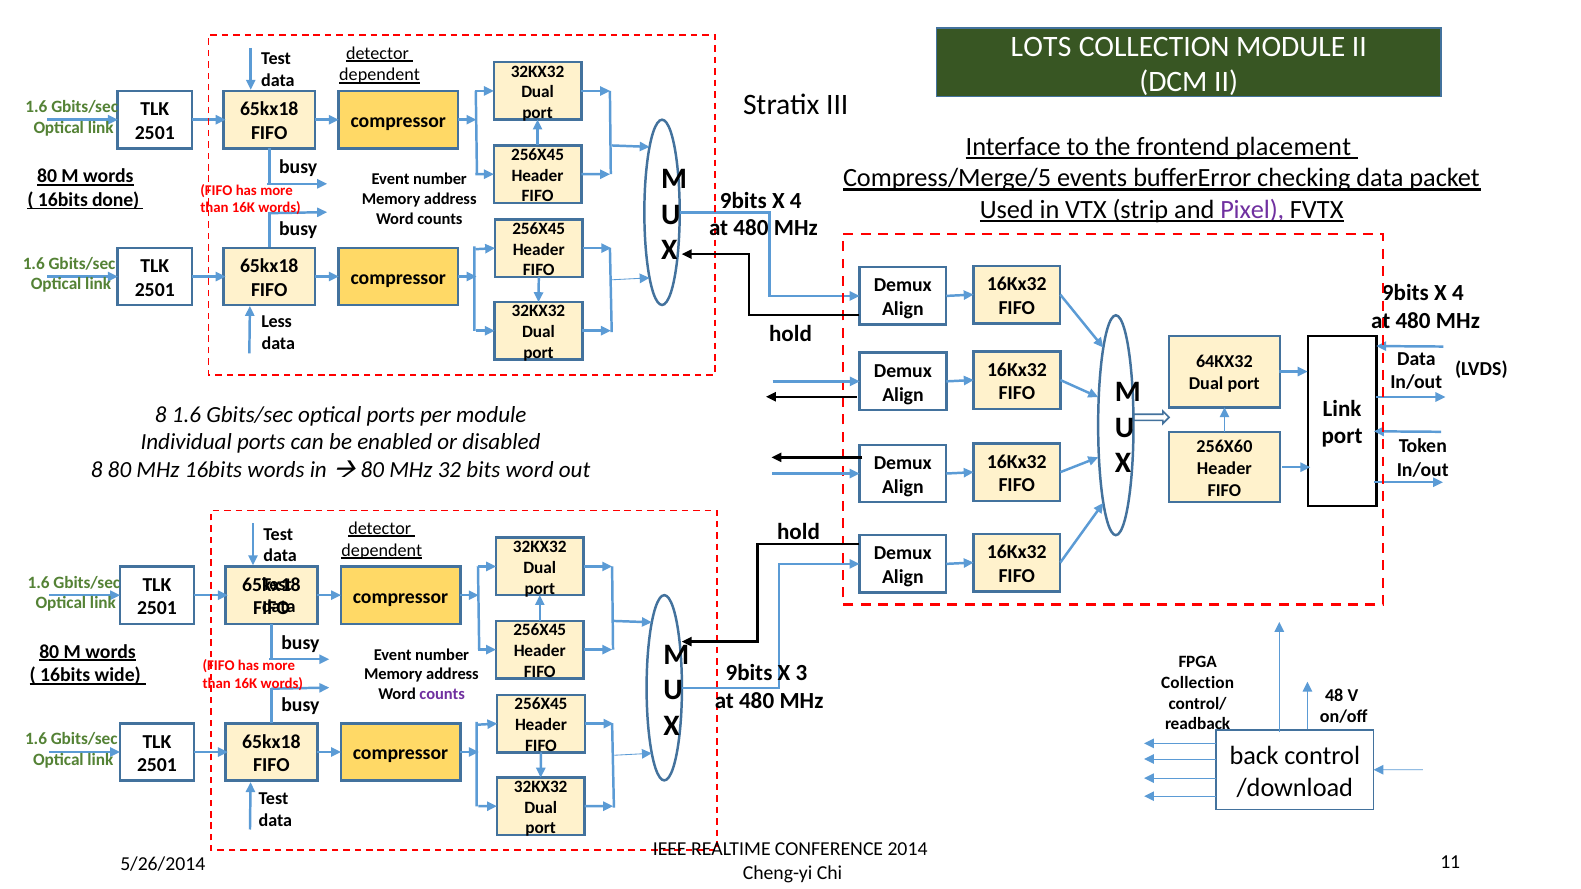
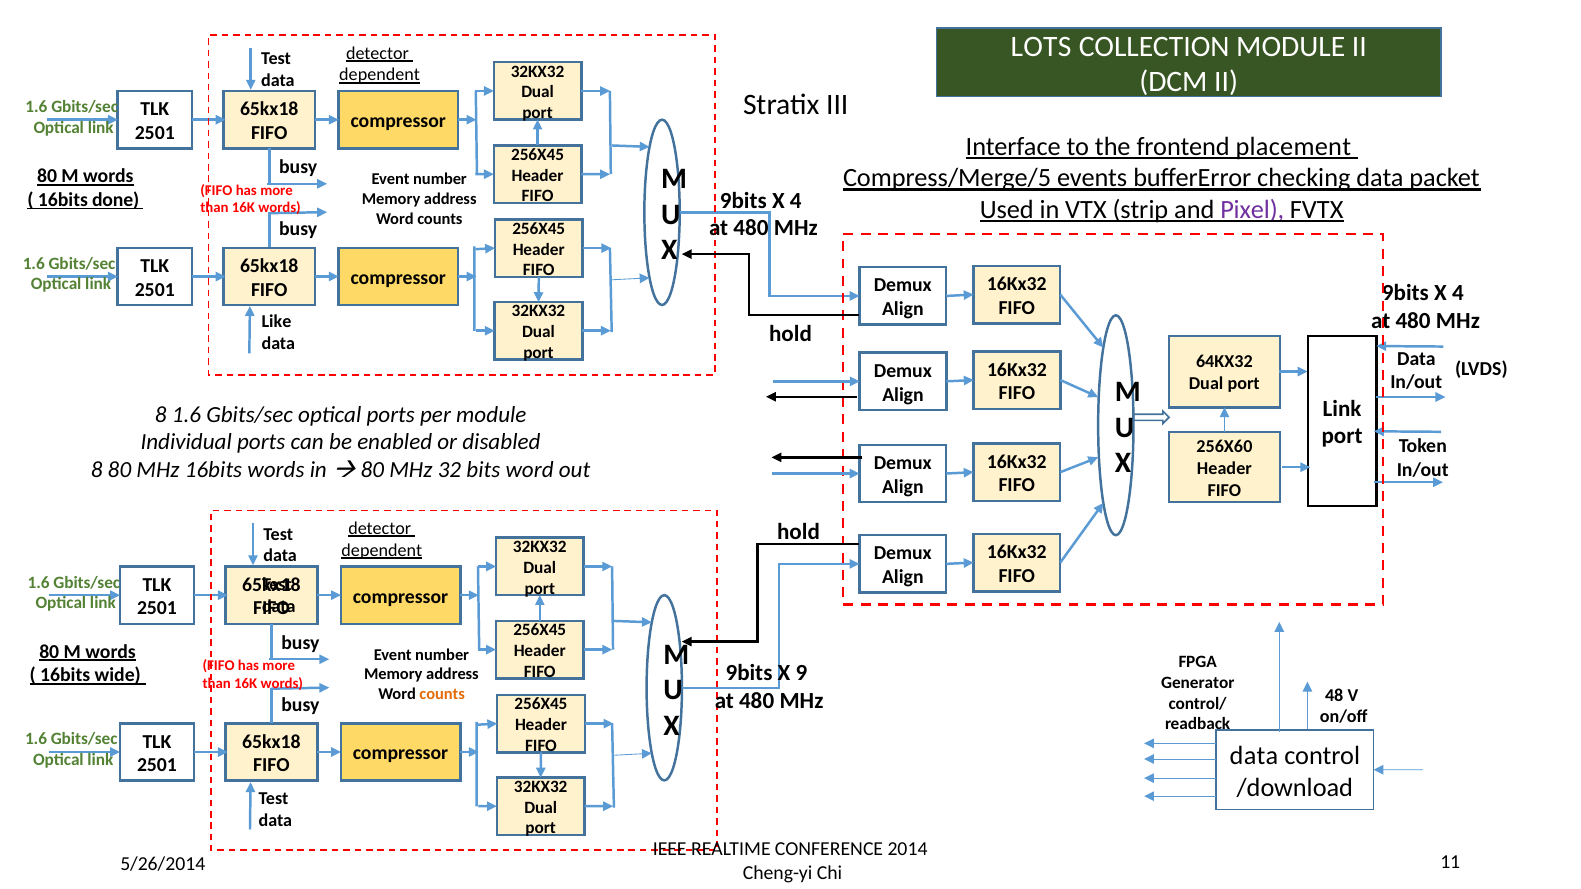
Less: Less -> Like
3: 3 -> 9
Collection at (1198, 683): Collection -> Generator
counts at (442, 694) colour: purple -> orange
back at (1254, 756): back -> data
